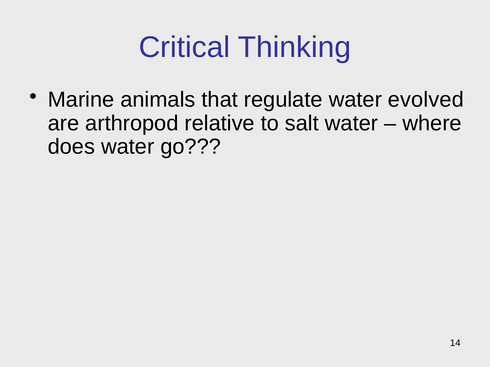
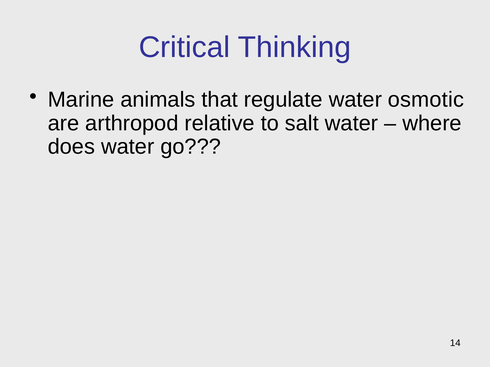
evolved: evolved -> osmotic
